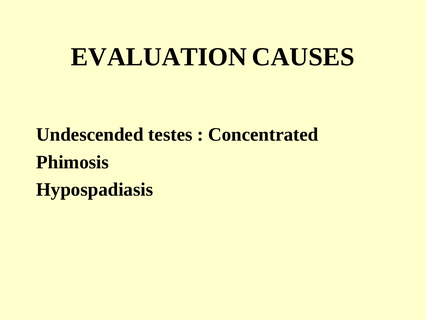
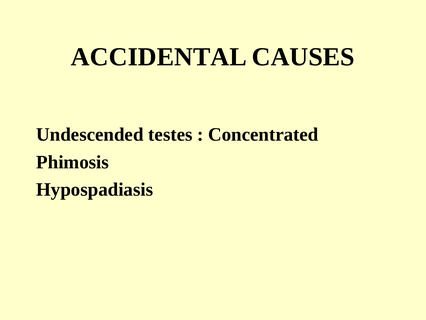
EVALUATION: EVALUATION -> ACCIDENTAL
